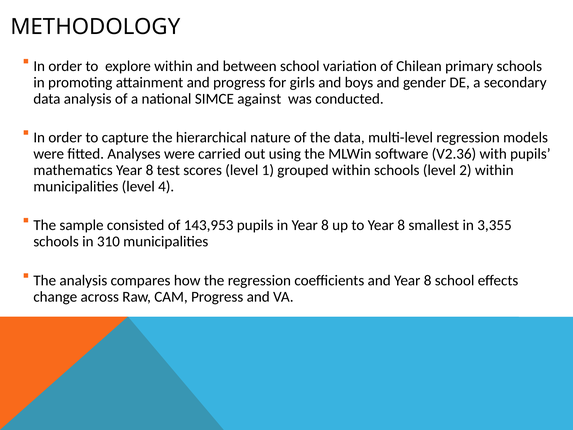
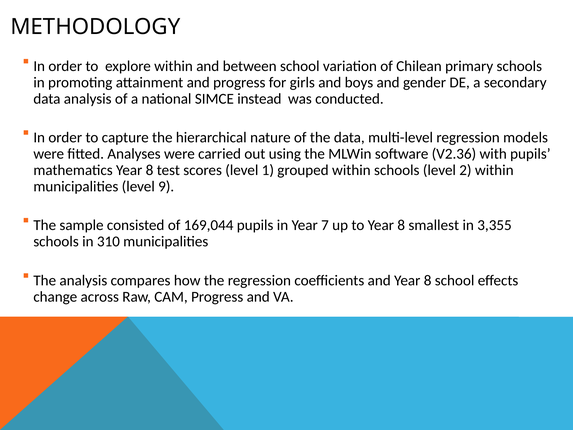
against: against -> instead
4: 4 -> 9
143,953: 143,953 -> 169,044
in Year 8: 8 -> 7
